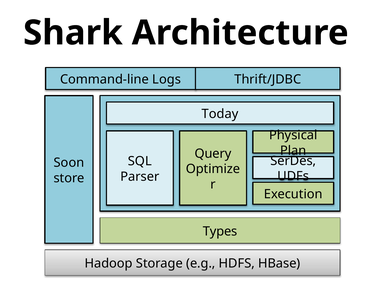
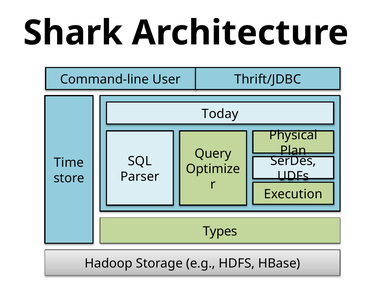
Logs: Logs -> User
Soon: Soon -> Time
